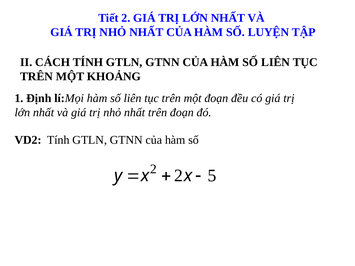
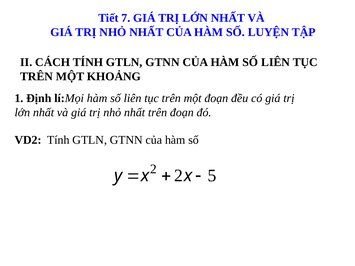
Tiết 2: 2 -> 7
